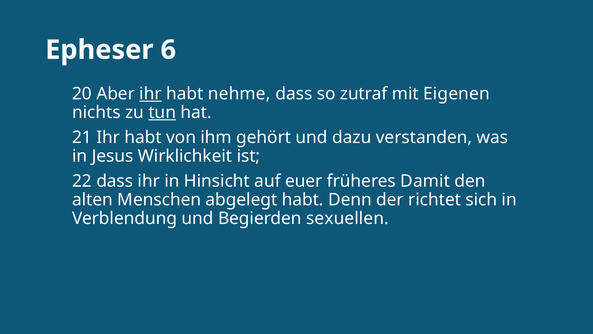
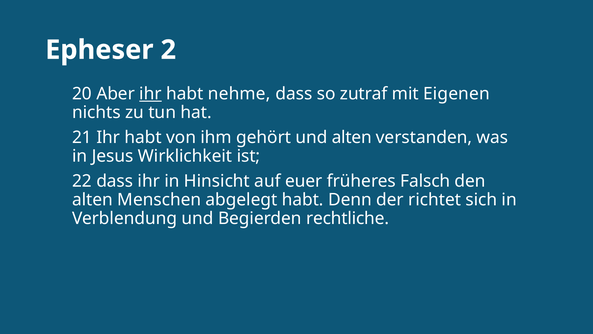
6: 6 -> 2
tun underline: present -> none
und dazu: dazu -> alten
Damit: Damit -> Falsch
sexuellen: sexuellen -> rechtliche
